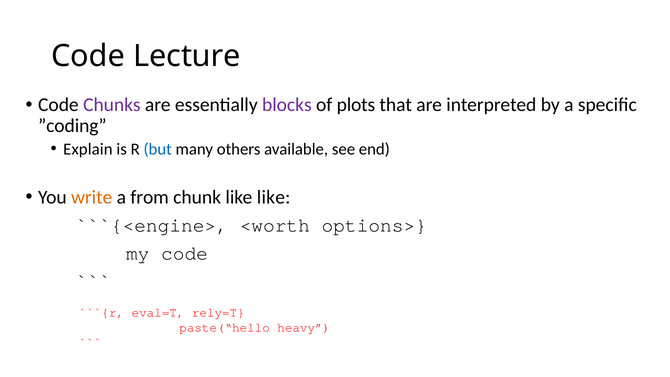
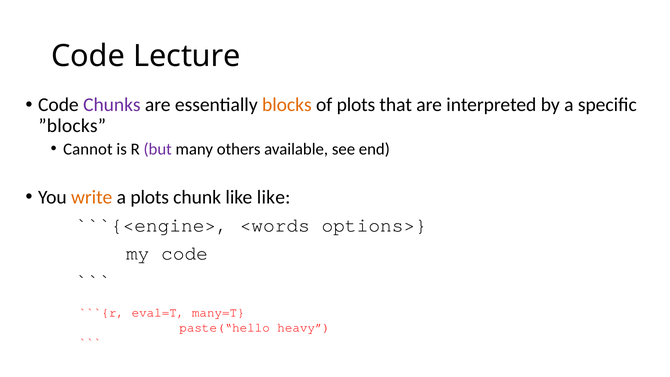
blocks colour: purple -> orange
”coding: ”coding -> ”blocks
Explain: Explain -> Cannot
but colour: blue -> purple
a from: from -> plots
<worth: <worth -> <words
rely=T: rely=T -> many=T
